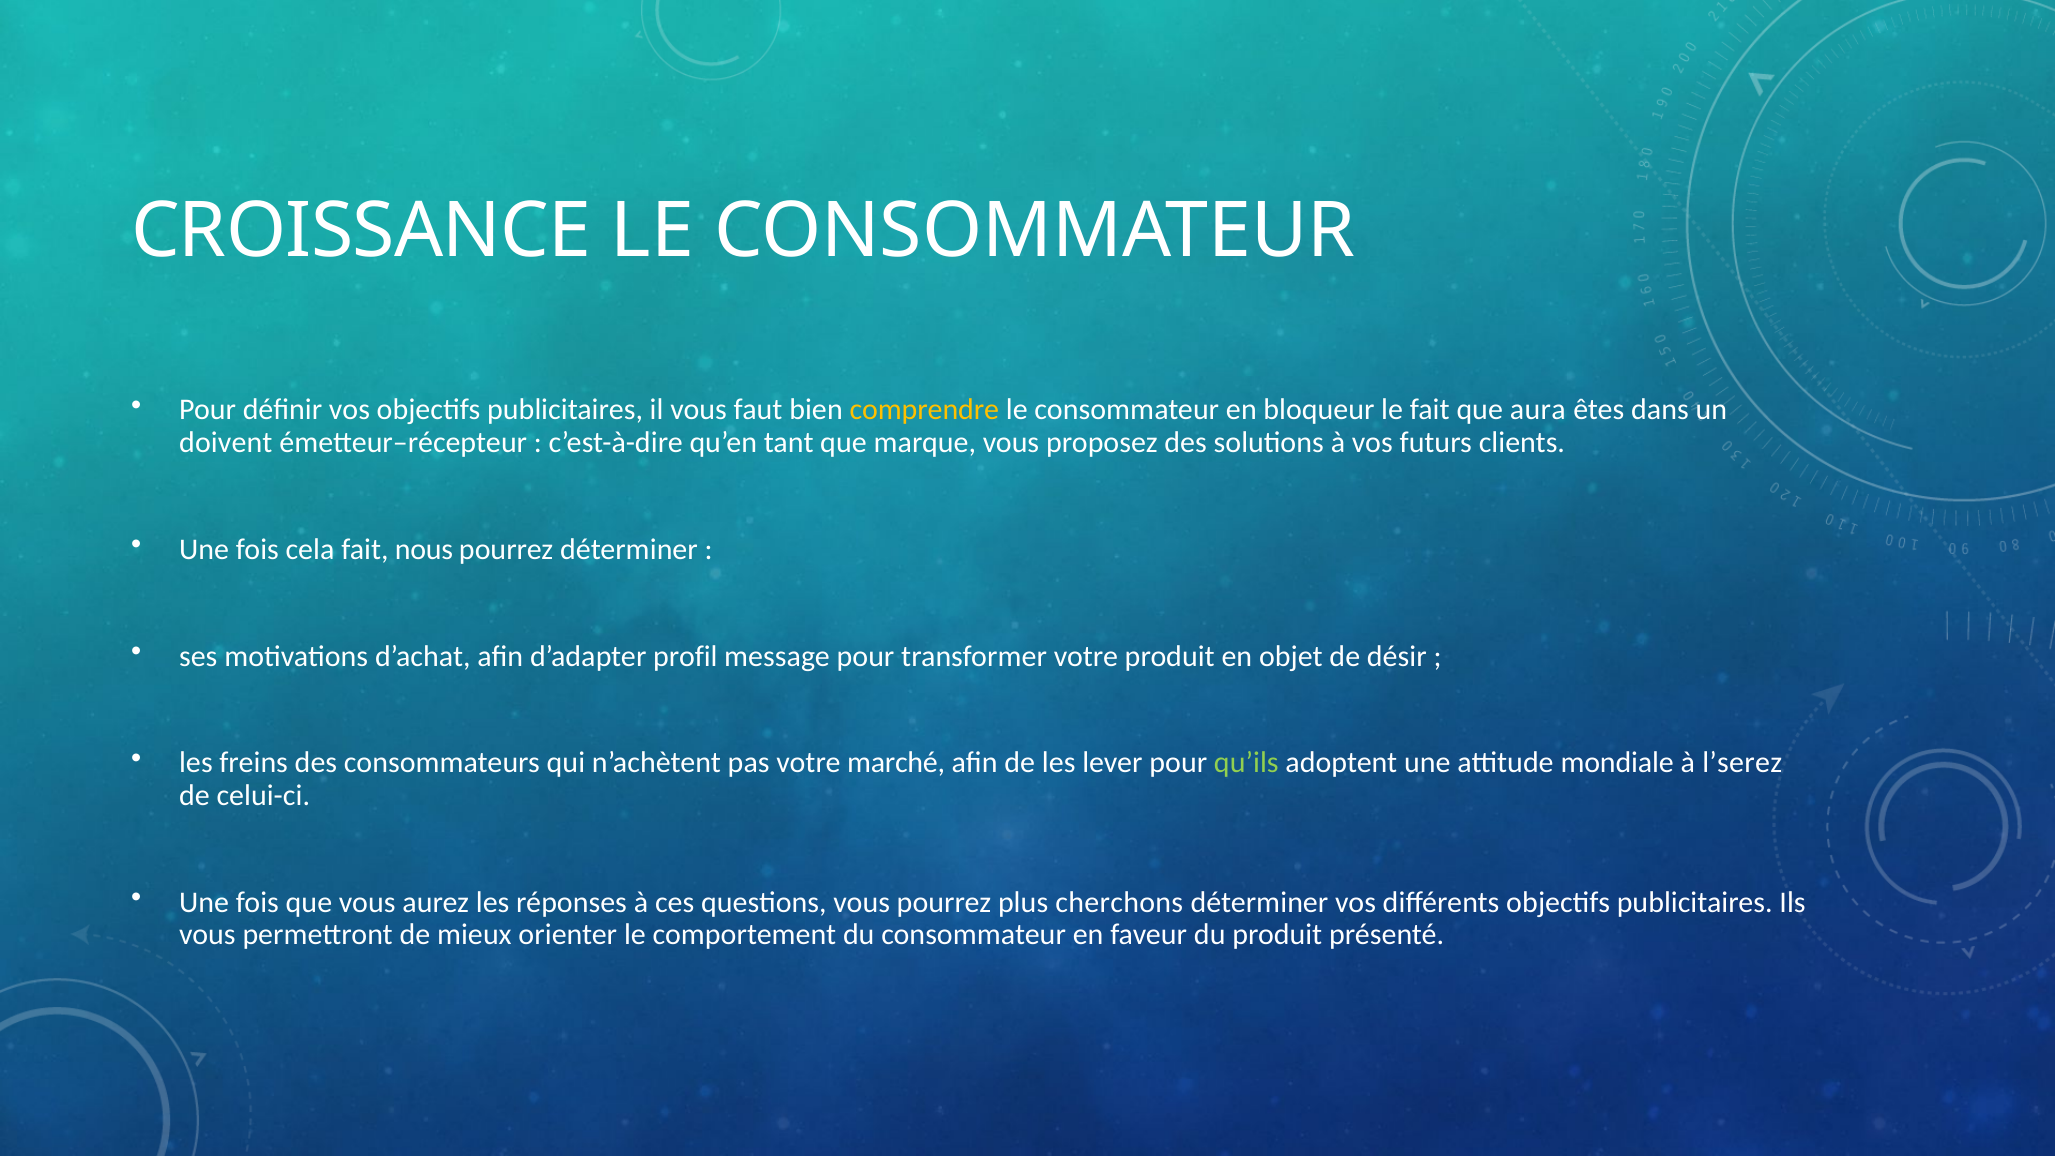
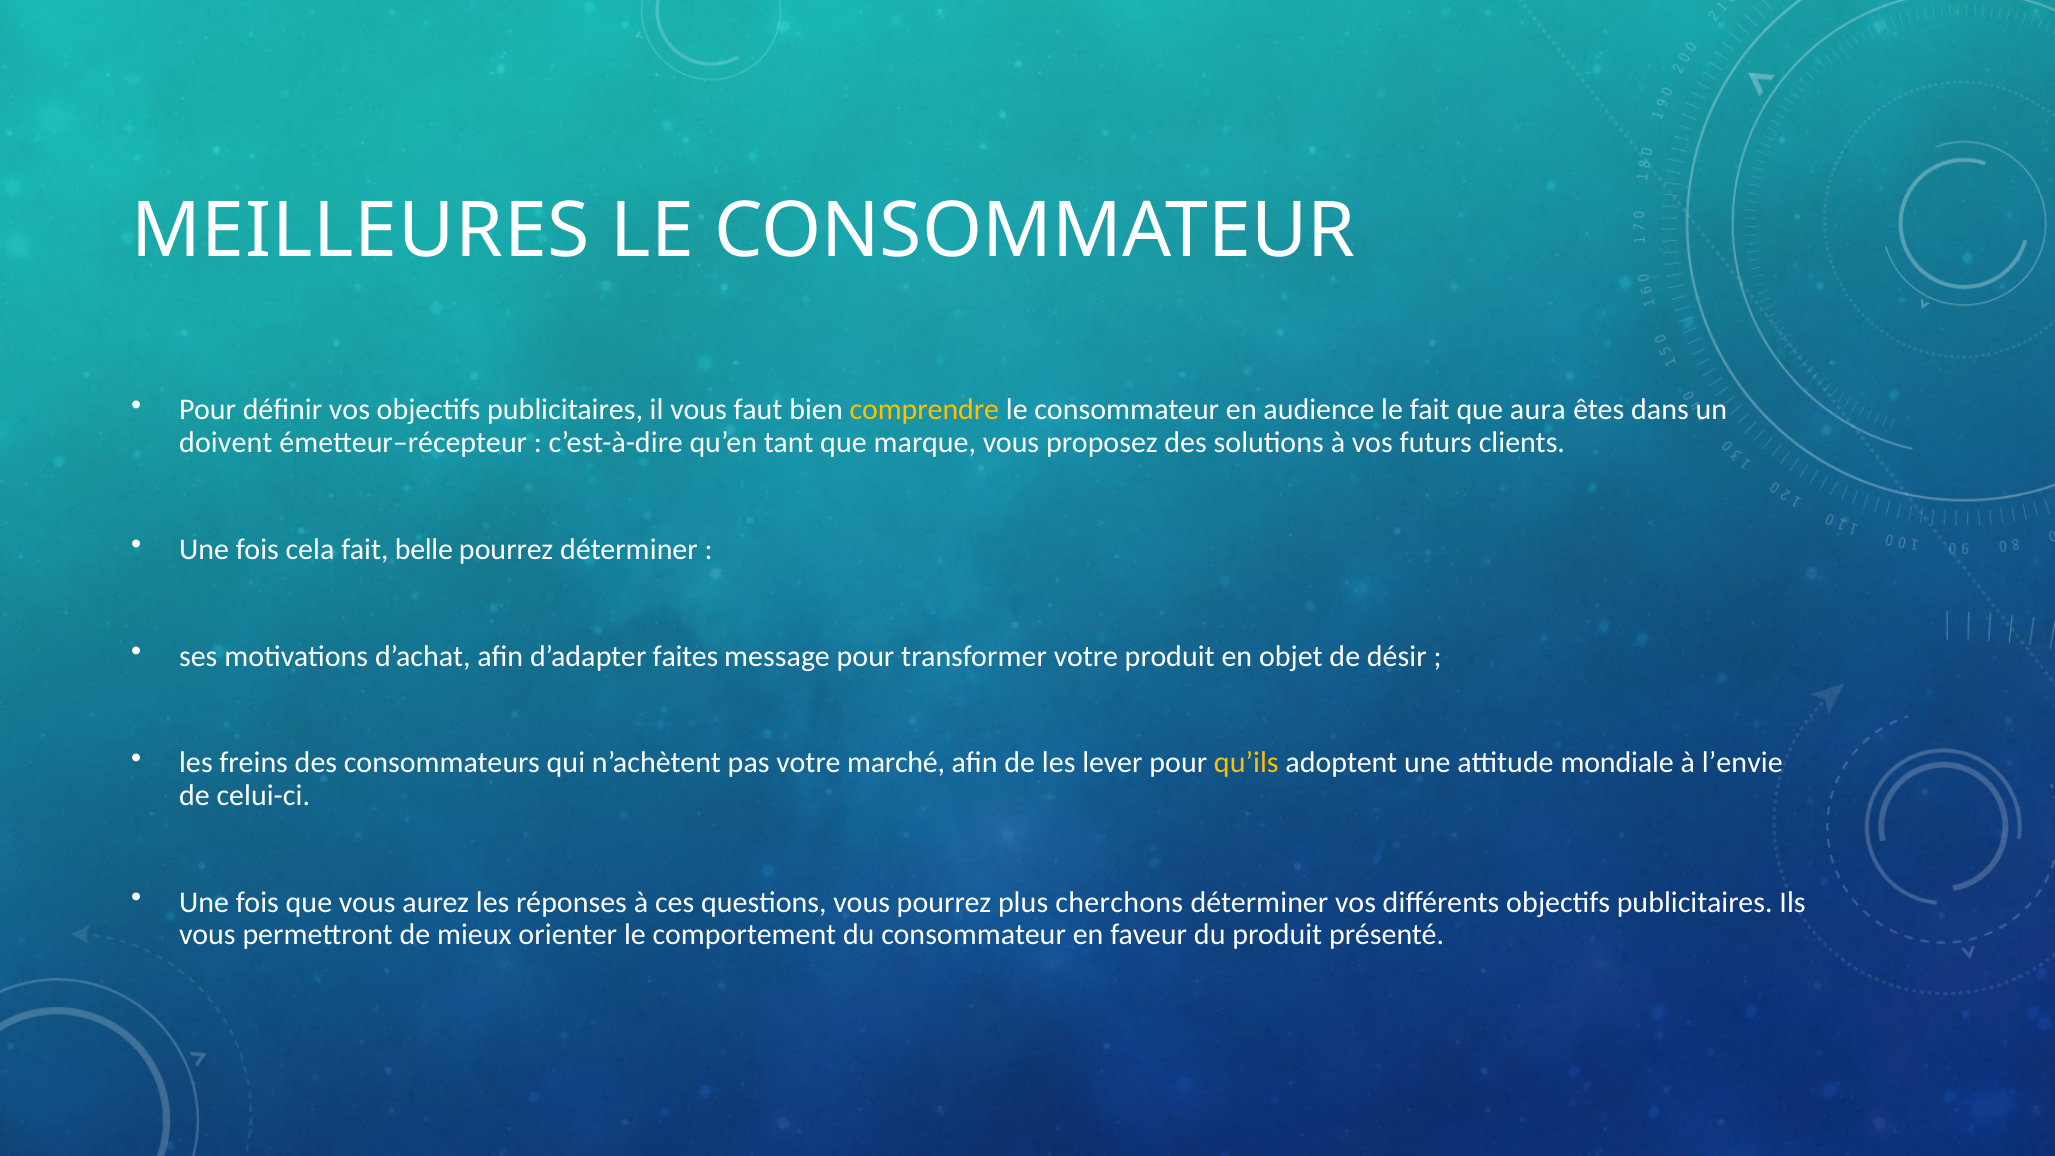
CROISSANCE: CROISSANCE -> MEILLEURES
bloqueur: bloqueur -> audience
nous: nous -> belle
profil: profil -> faites
qu’ils colour: light green -> yellow
l’serez: l’serez -> l’envie
